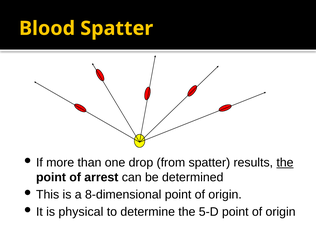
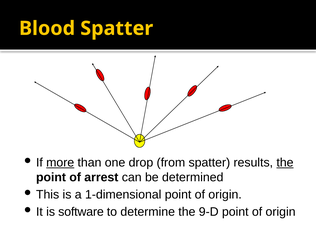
more underline: none -> present
8-dimensional: 8-dimensional -> 1-dimensional
physical: physical -> software
5-D: 5-D -> 9-D
